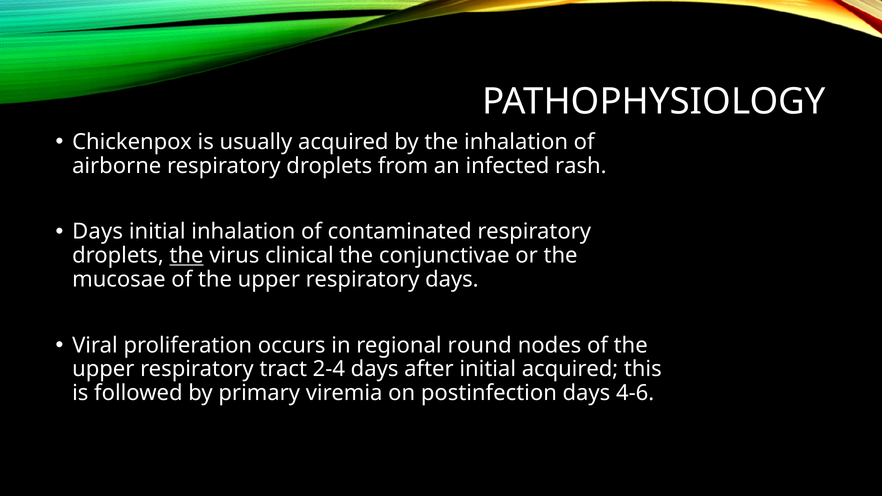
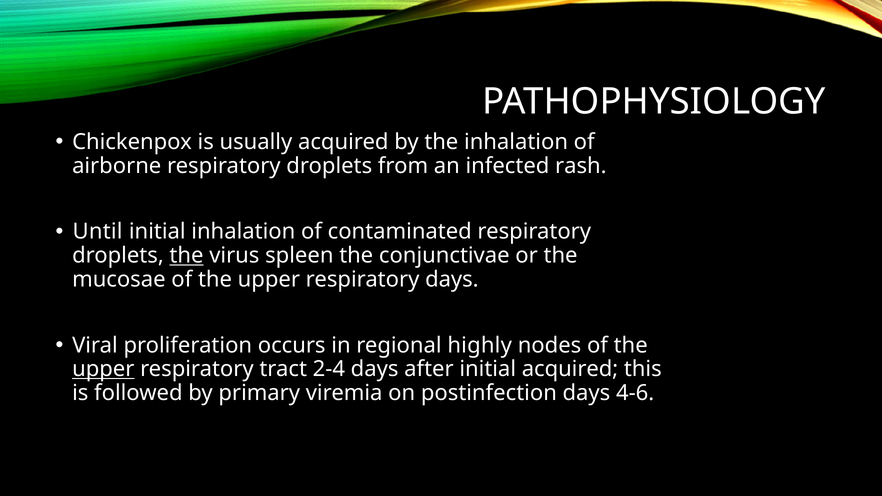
Days at (98, 232): Days -> Until
clinical: clinical -> spleen
round: round -> highly
upper at (103, 369) underline: none -> present
